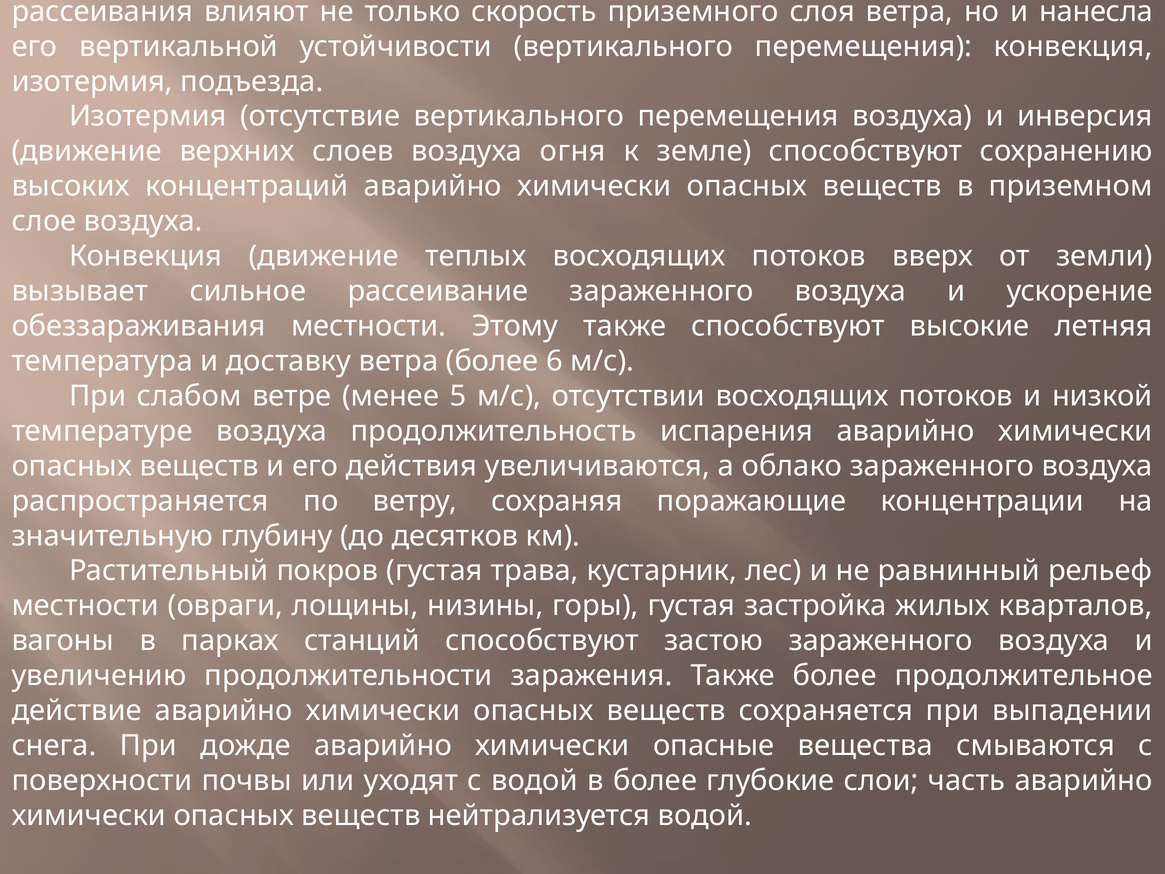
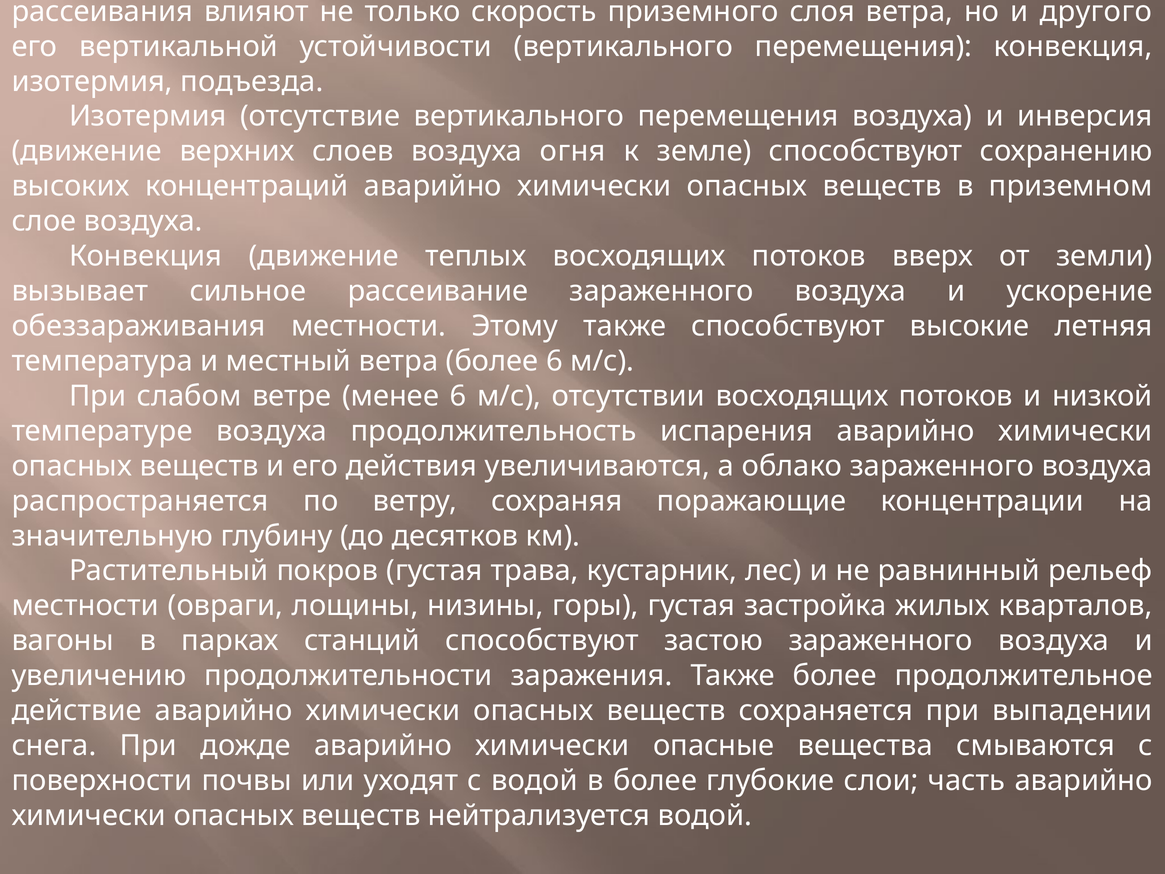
нанесла: нанесла -> другого
доставку: доставку -> местный
менее 5: 5 -> 6
